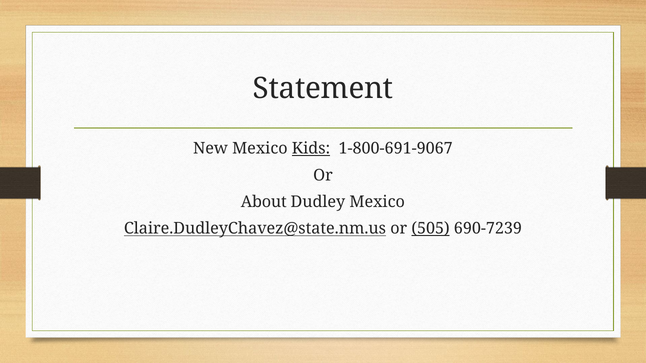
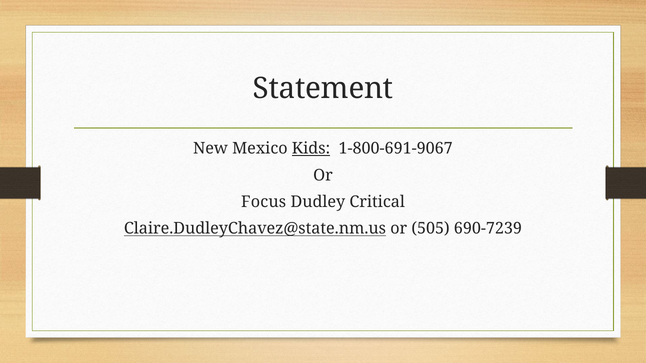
About: About -> Focus
Dudley Mexico: Mexico -> Critical
505 underline: present -> none
